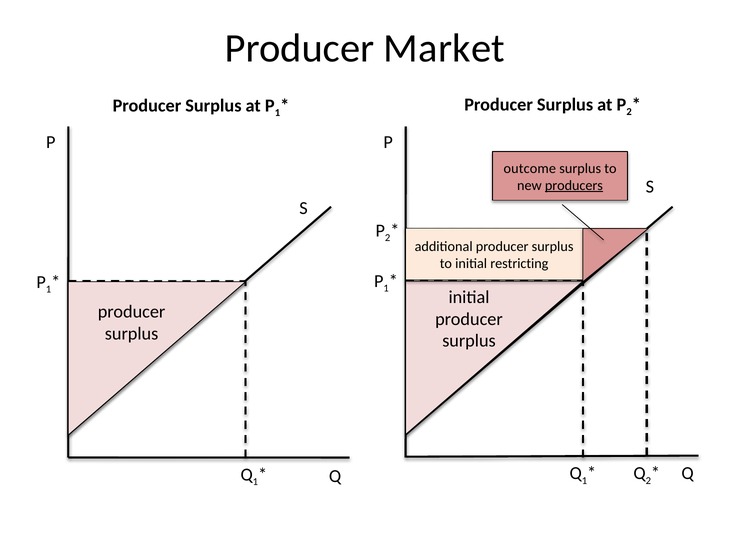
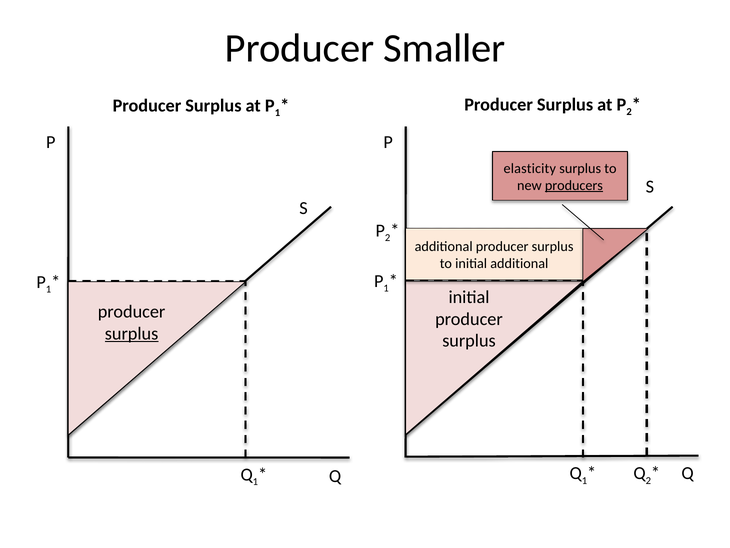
Market: Market -> Smaller
outcome: outcome -> elasticity
initial restricting: restricting -> additional
surplus at (132, 333) underline: none -> present
